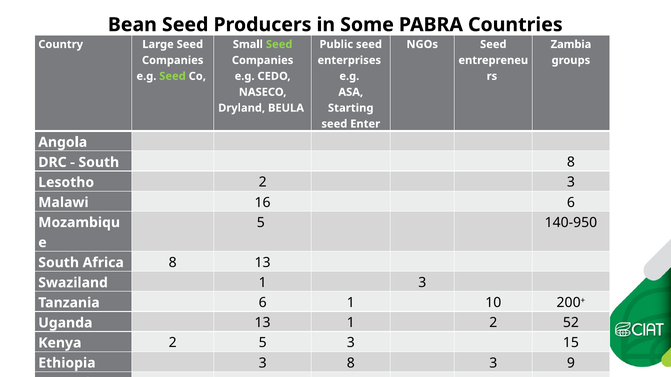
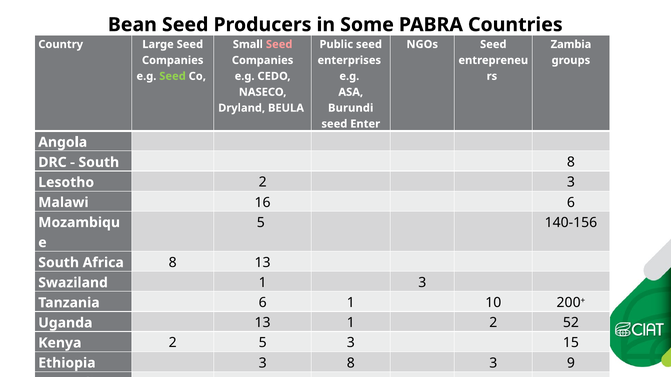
Seed at (279, 44) colour: light green -> pink
Starting at (351, 108): Starting -> Burundi
140-950: 140-950 -> 140-156
